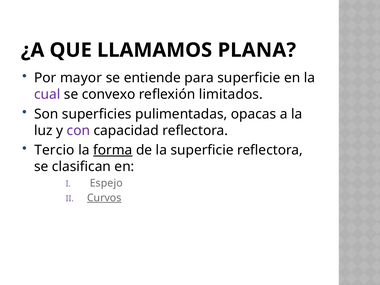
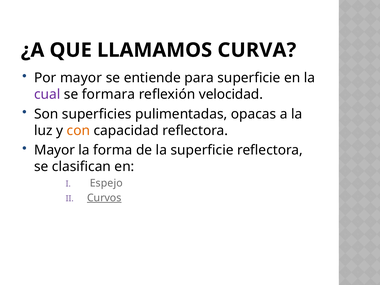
PLANA: PLANA -> CURVA
convexo: convexo -> formara
limitados: limitados -> velocidad
con colour: purple -> orange
Tercio at (54, 150): Tercio -> Mayor
forma underline: present -> none
